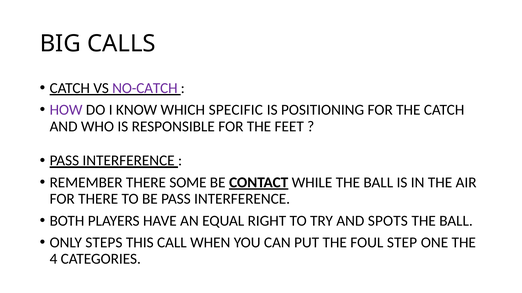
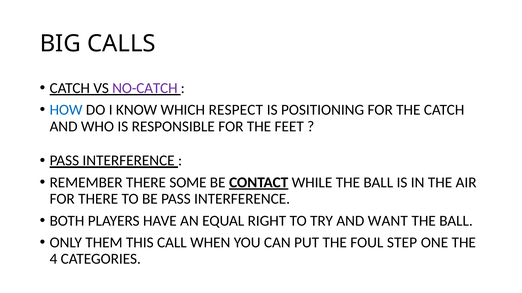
HOW colour: purple -> blue
SPECIFIC: SPECIFIC -> RESPECT
SPOTS: SPOTS -> WANT
STEPS: STEPS -> THEM
